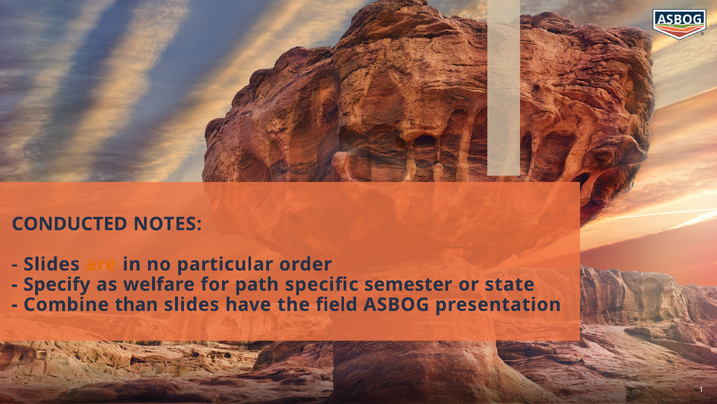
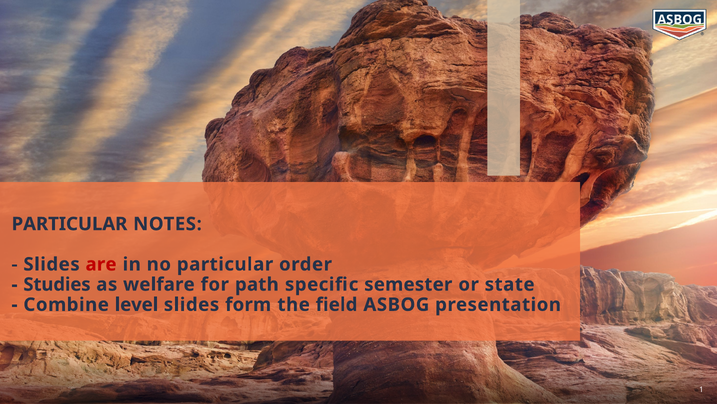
CONDUCTED at (70, 224): CONDUCTED -> PARTICULAR
are colour: orange -> red
Specify: Specify -> Studies
than: than -> level
have: have -> form
